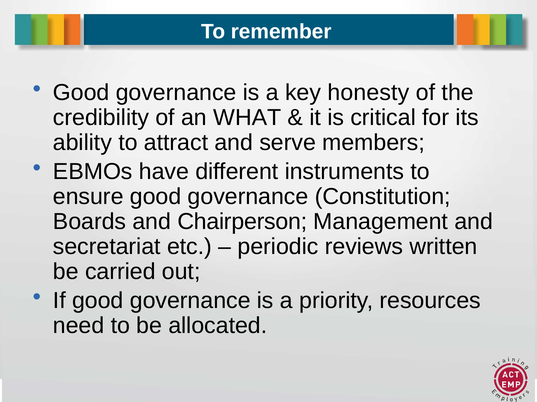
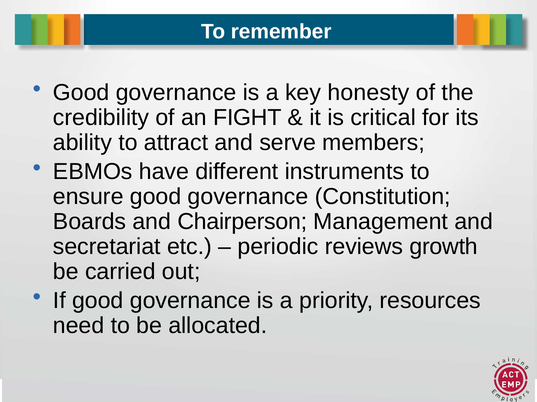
WHAT: WHAT -> FIGHT
written: written -> growth
